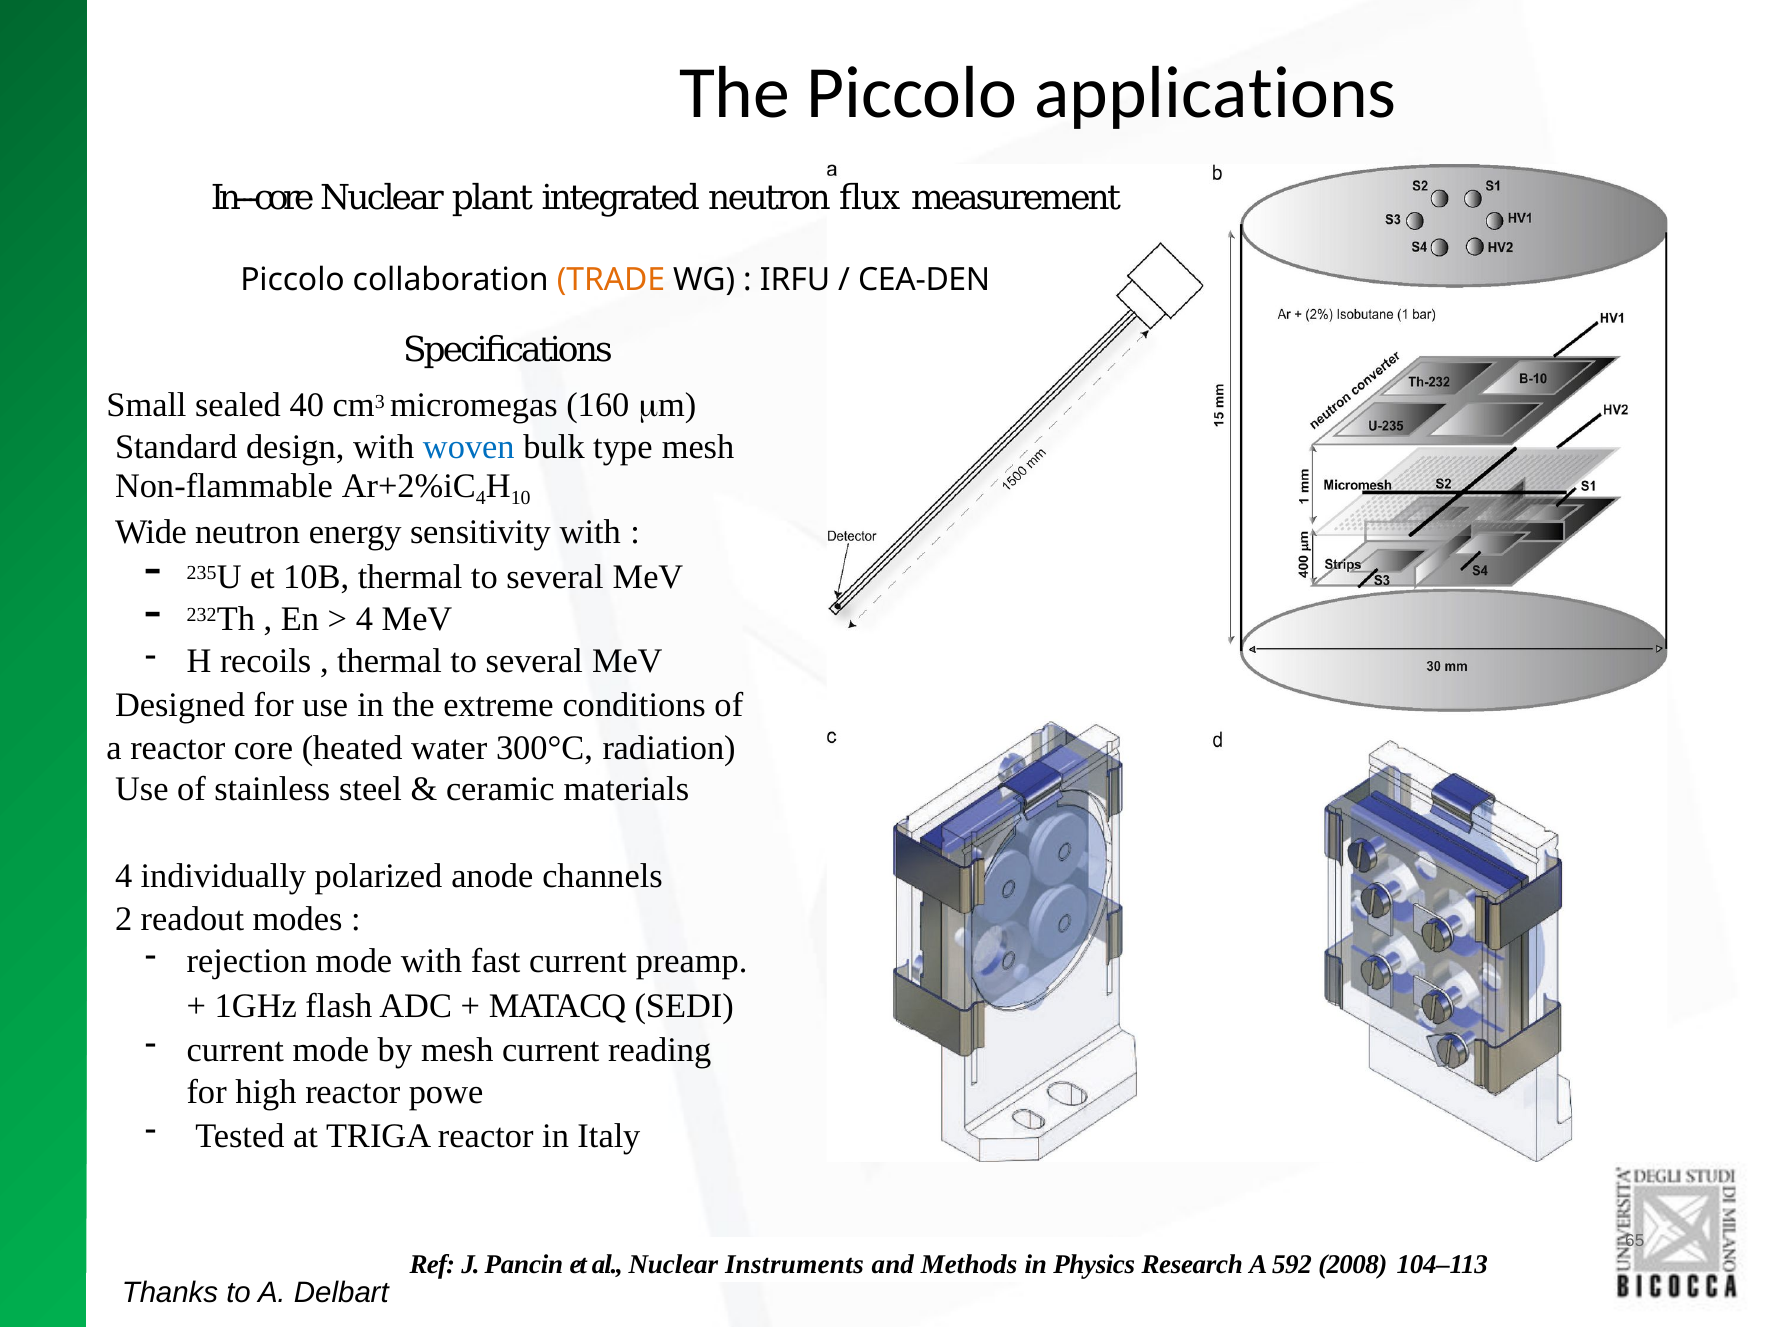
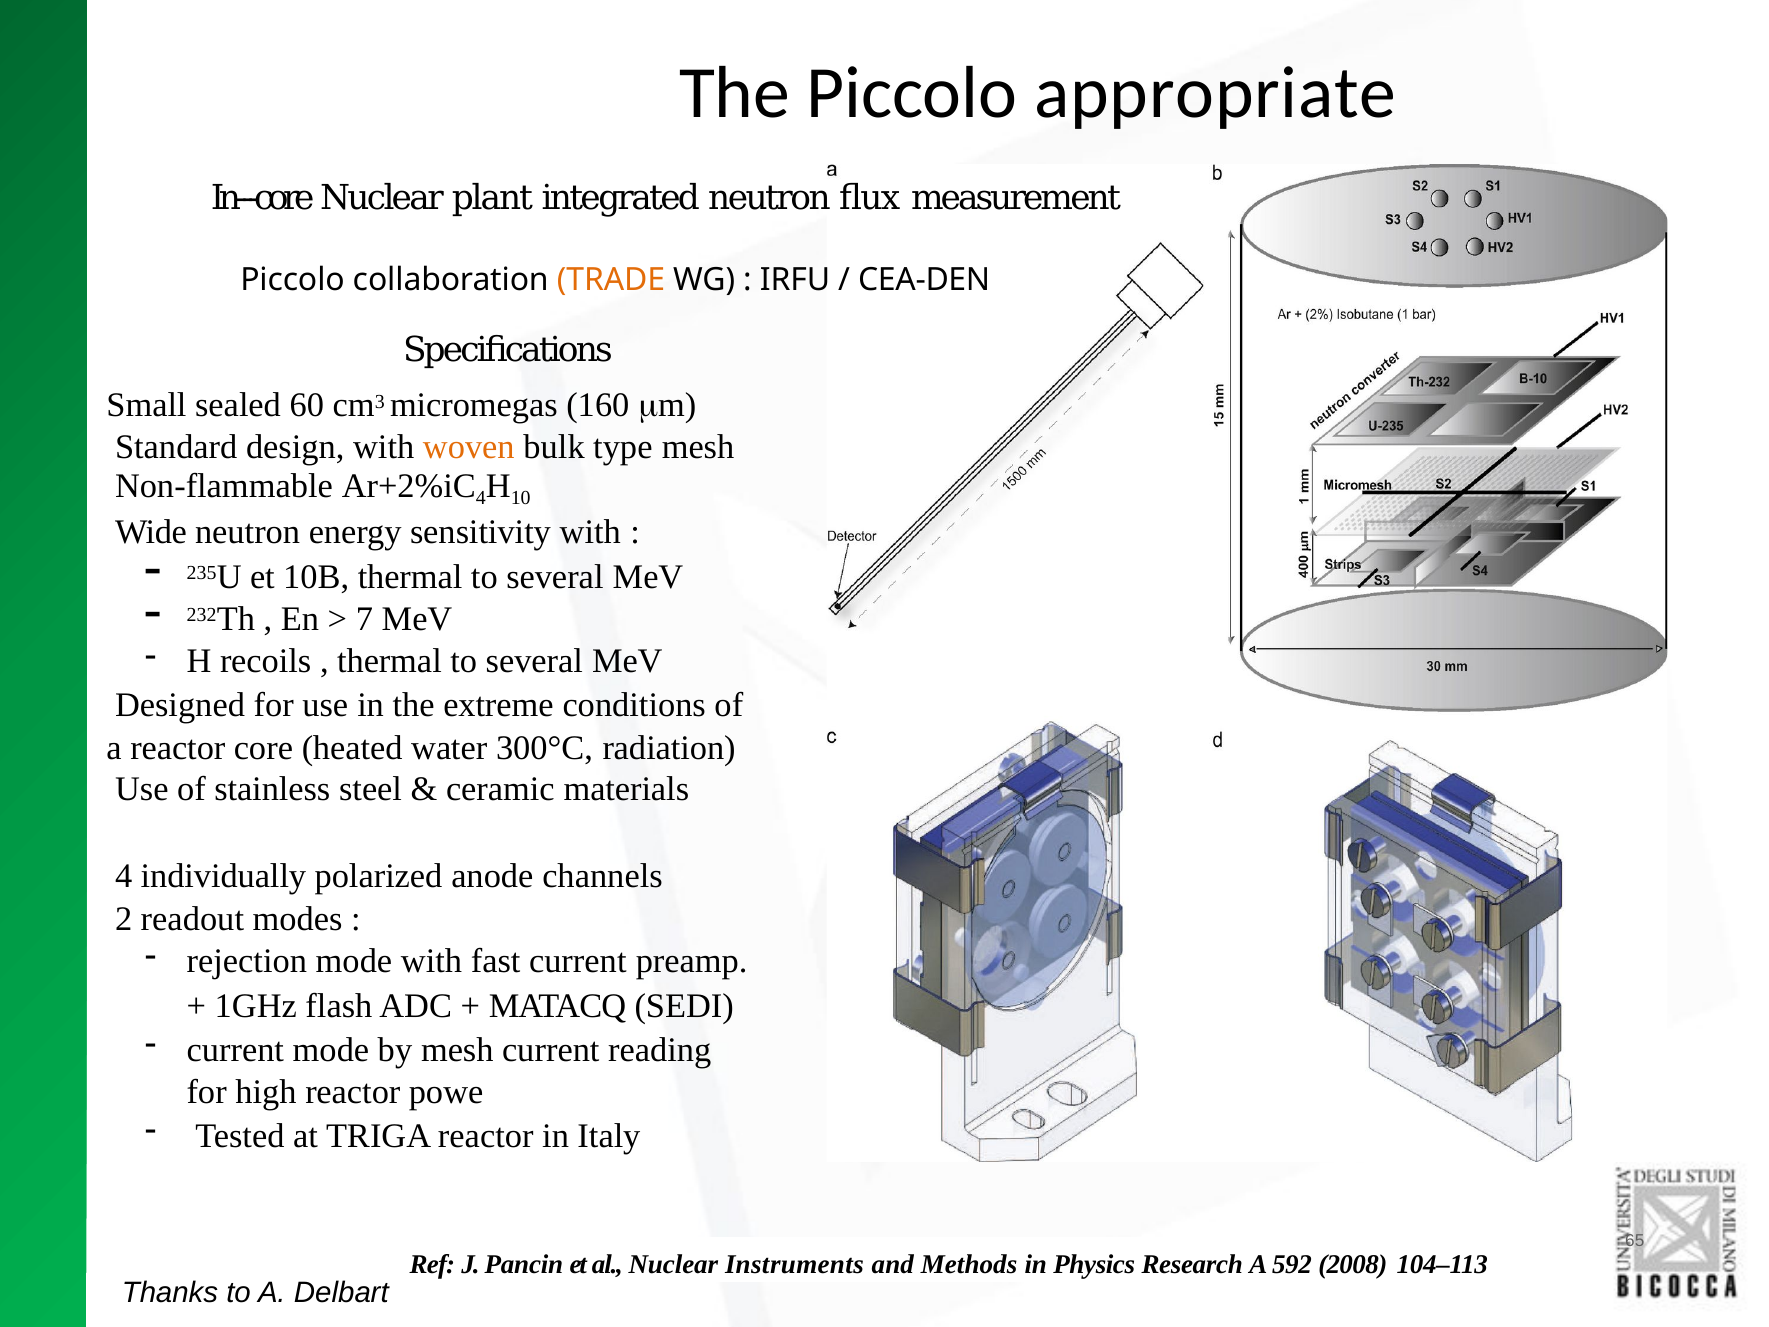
applications: applications -> appropriate
40: 40 -> 60
woven colour: blue -> orange
4 at (364, 619): 4 -> 7
